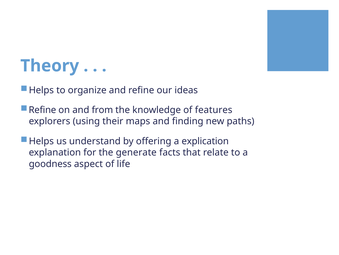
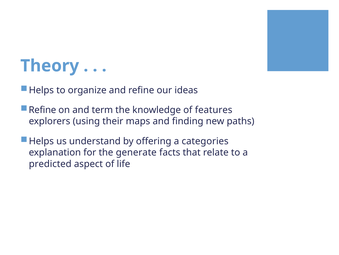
from: from -> term
explication: explication -> categories
goodness: goodness -> predicted
